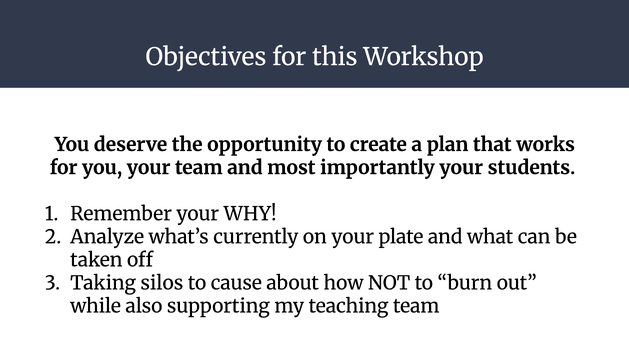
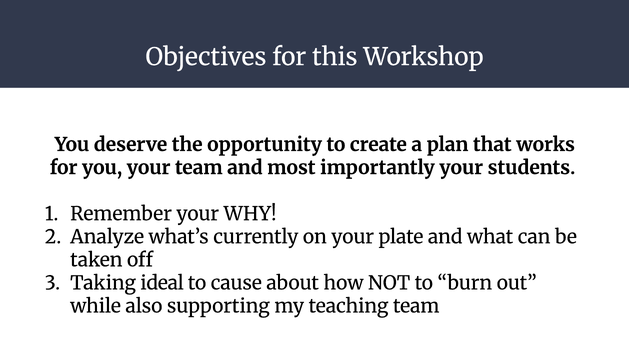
silos: silos -> ideal
